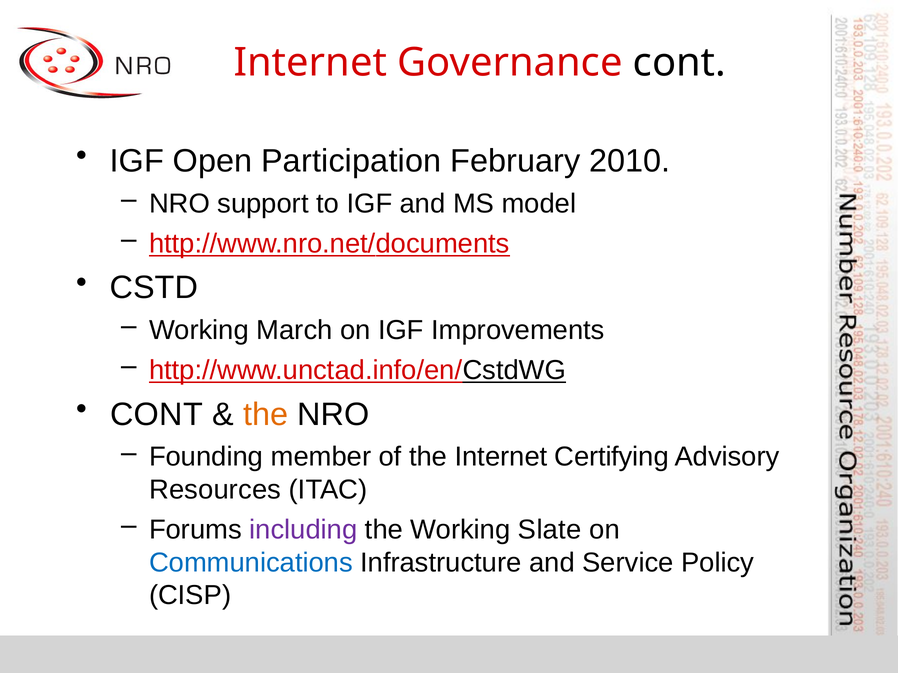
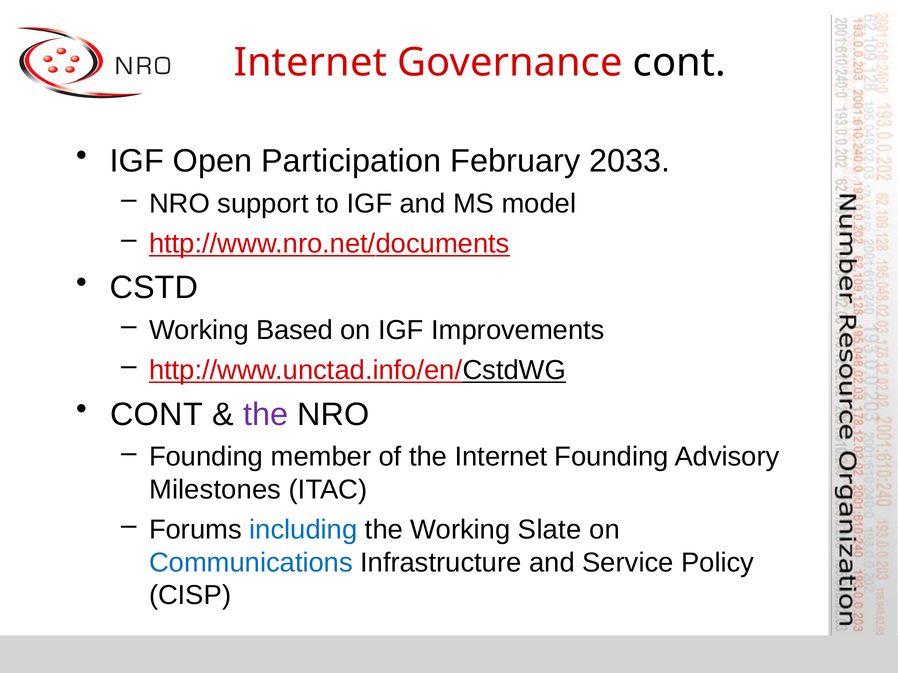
2010: 2010 -> 2033
March: March -> Based
the at (266, 415) colour: orange -> purple
Internet Certifying: Certifying -> Founding
Resources: Resources -> Milestones
including colour: purple -> blue
